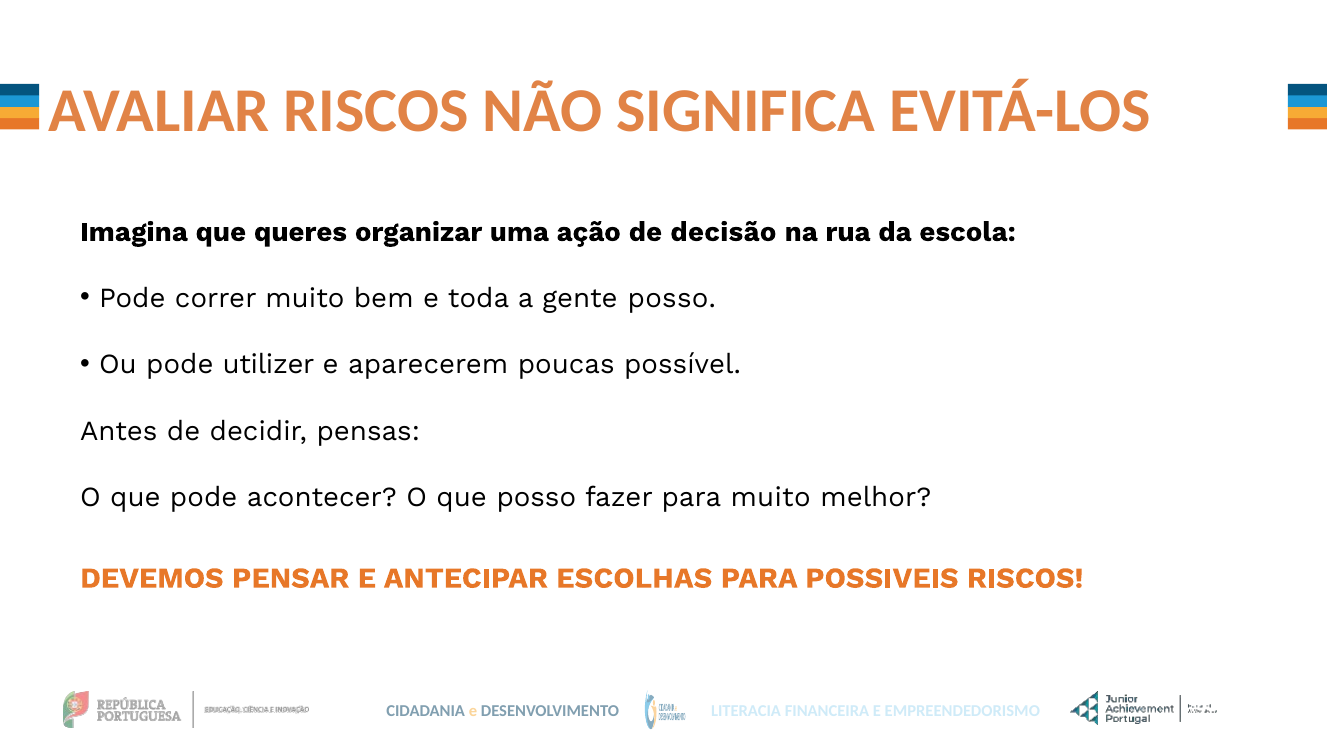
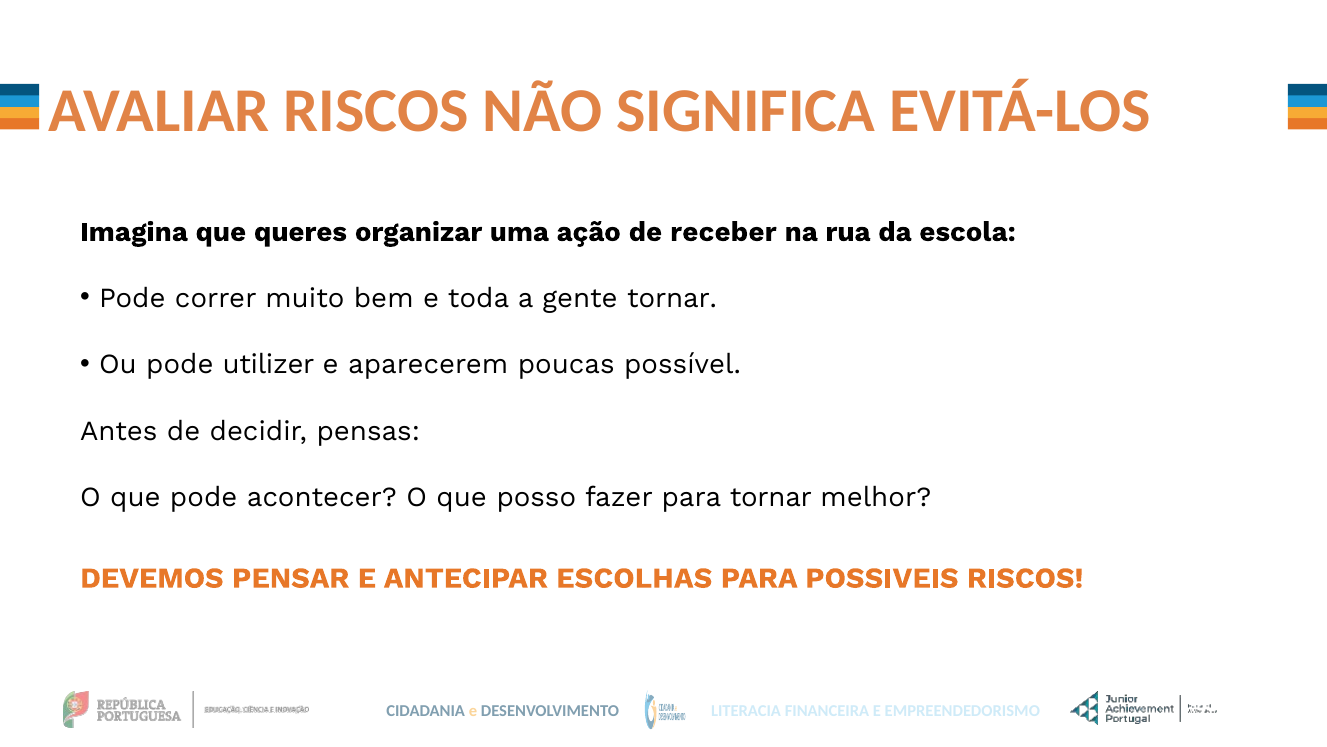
decisão: decisão -> receber
gente posso: posso -> tornar
para muito: muito -> tornar
